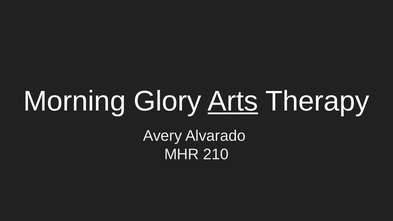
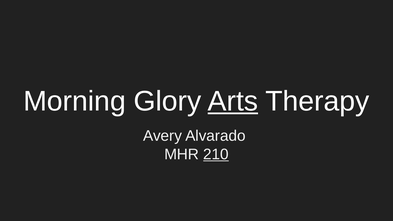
210 underline: none -> present
